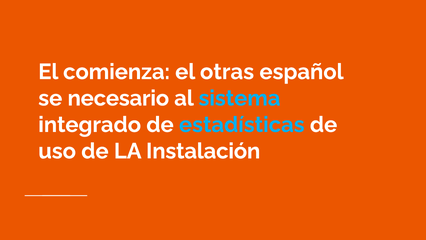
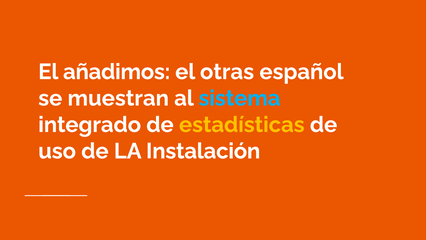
comienza: comienza -> añadimos
necesario: necesario -> muestran
estadísticas colour: light blue -> yellow
